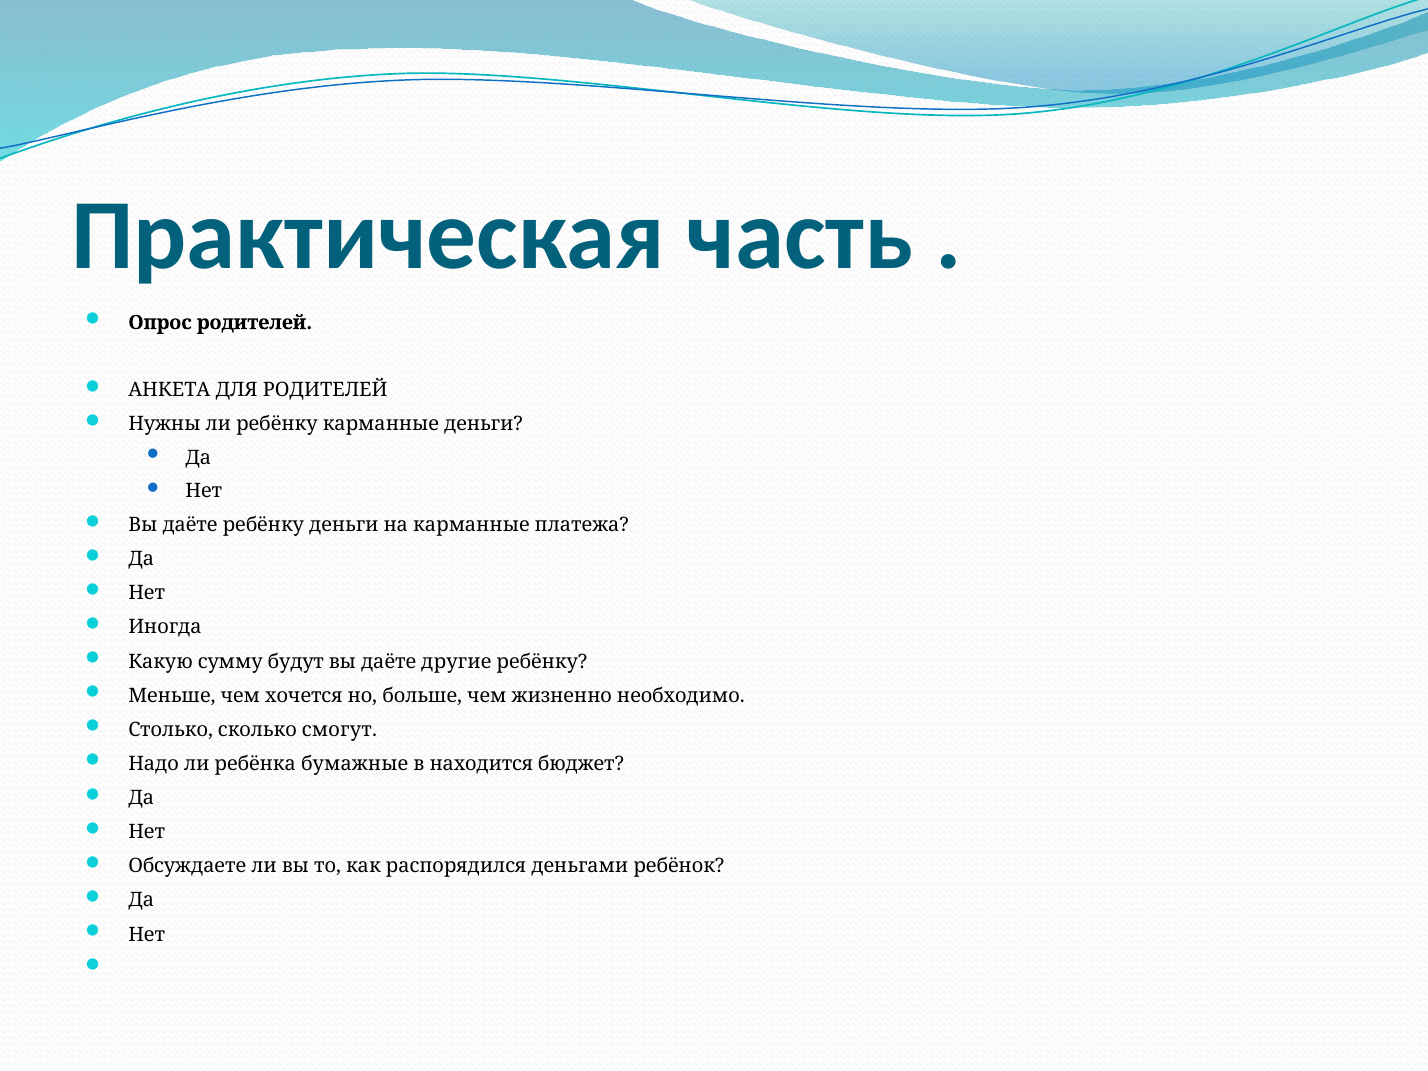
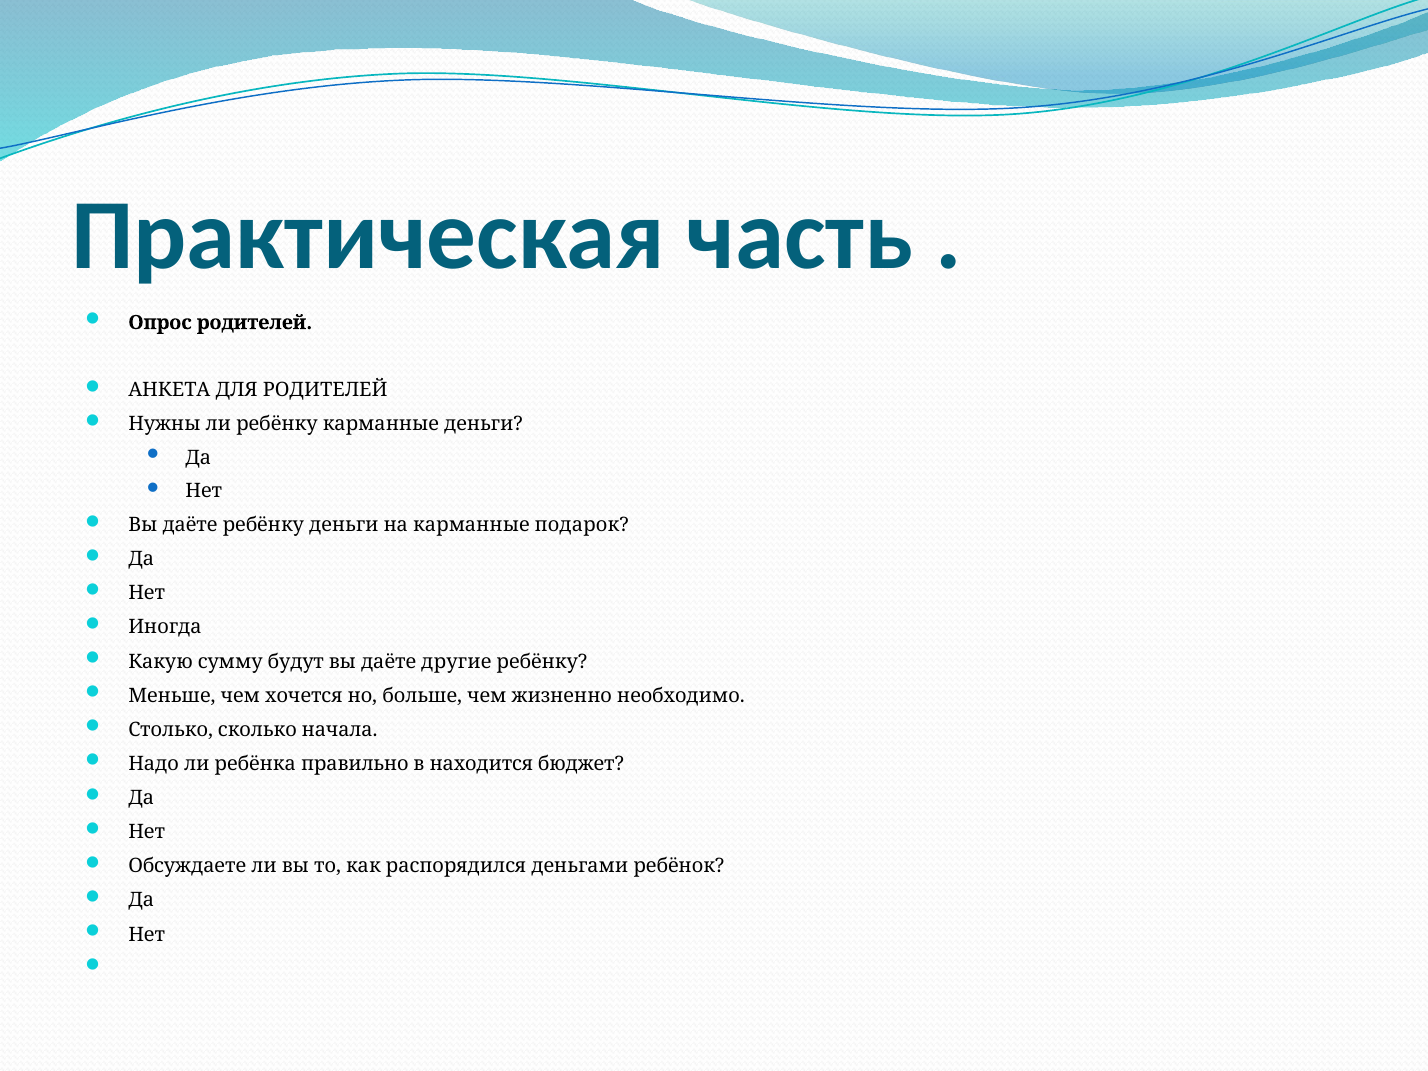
платежа: платежа -> подарок
смогут: смогут -> начала
бумажные: бумажные -> правильно
